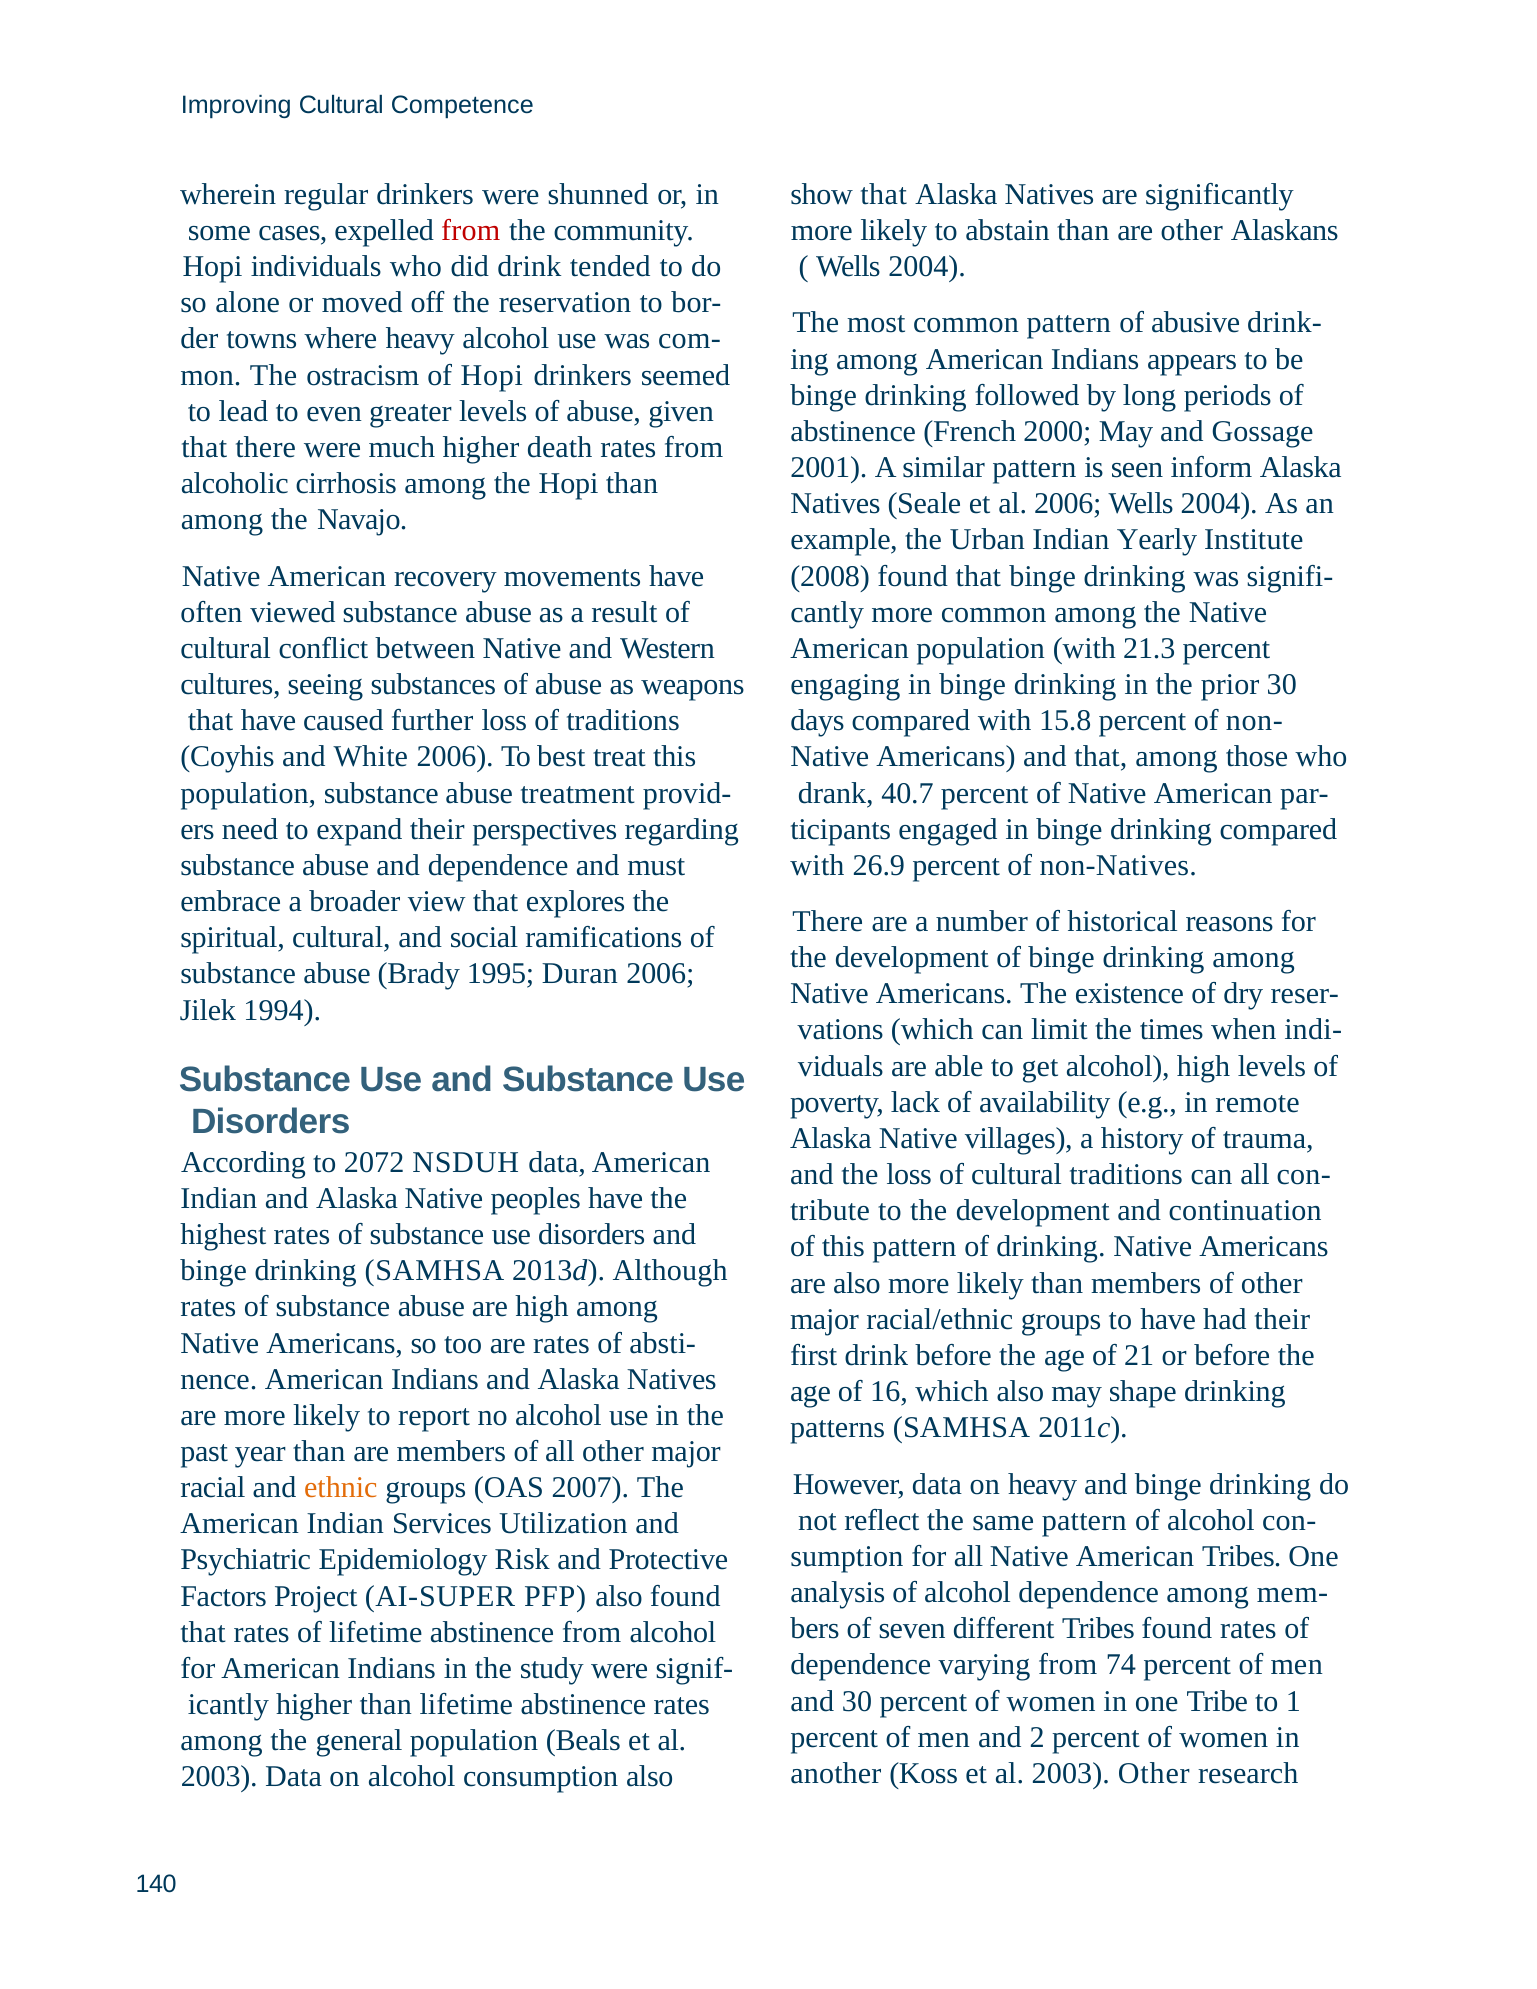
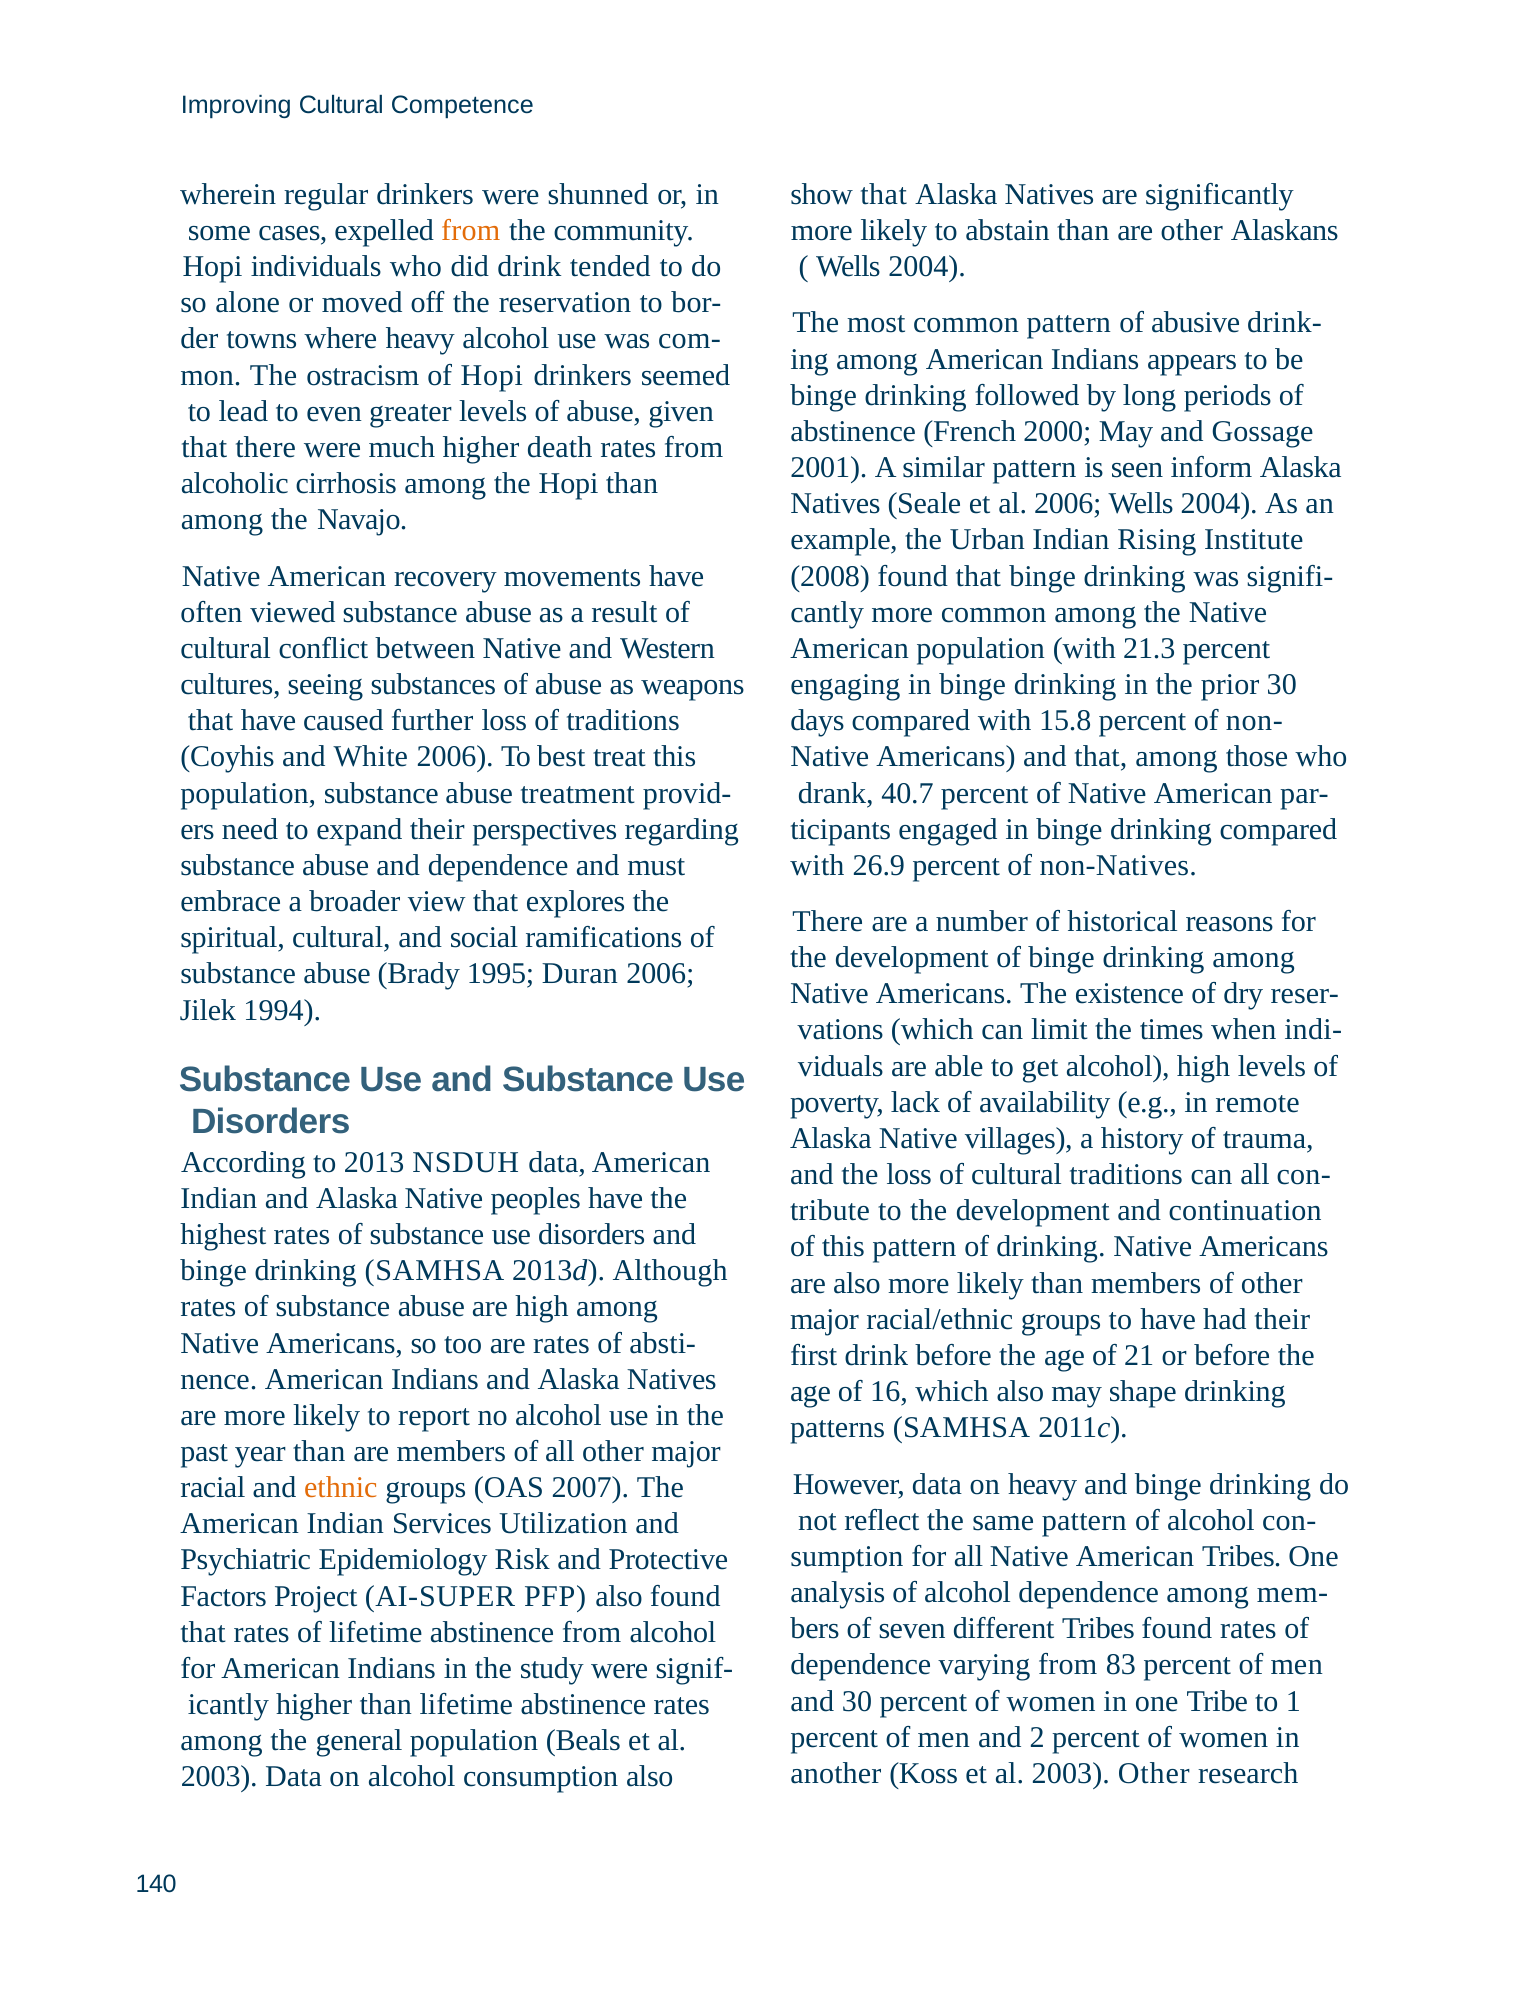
from at (471, 231) colour: red -> orange
Yearly: Yearly -> Rising
2072: 2072 -> 2013
74: 74 -> 83
